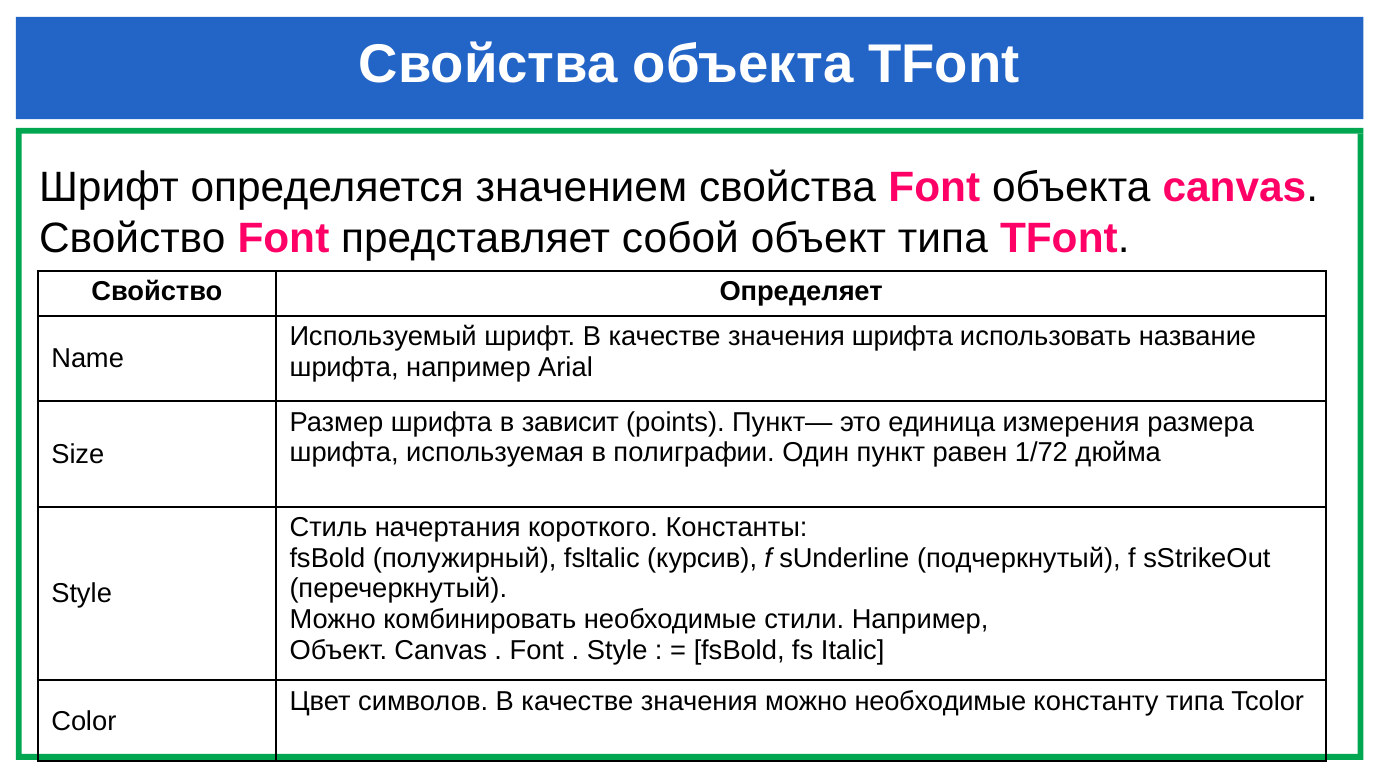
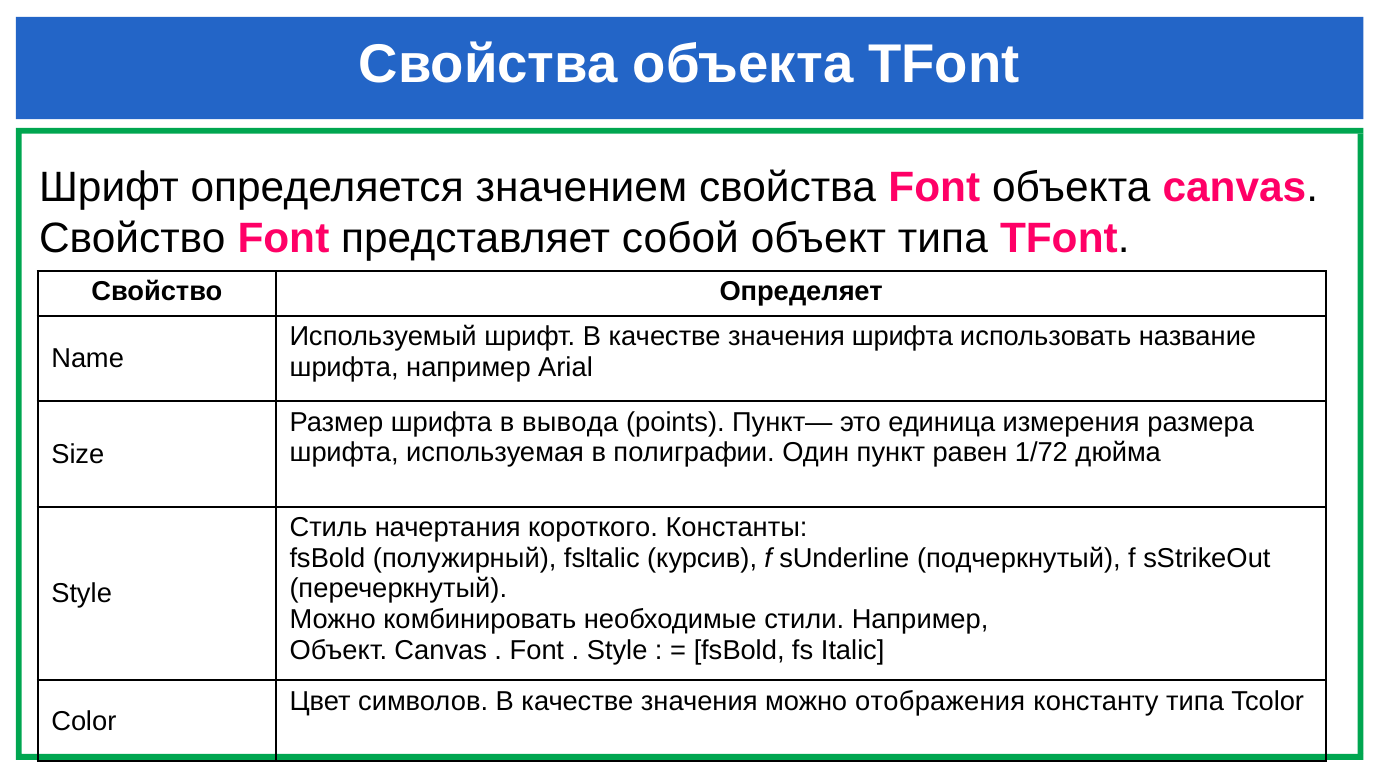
зависит: зависит -> вывода
можно необходимые: необходимые -> отображения
